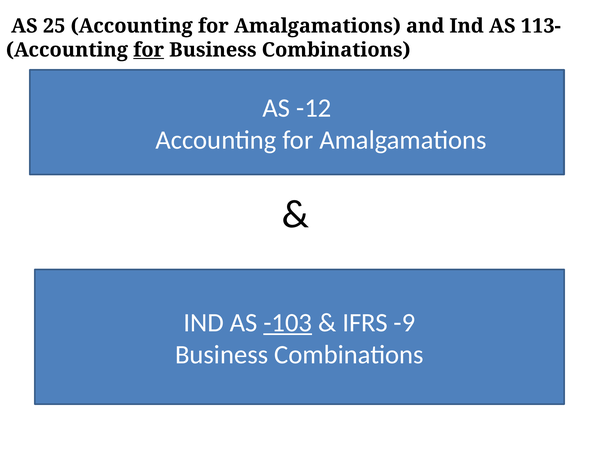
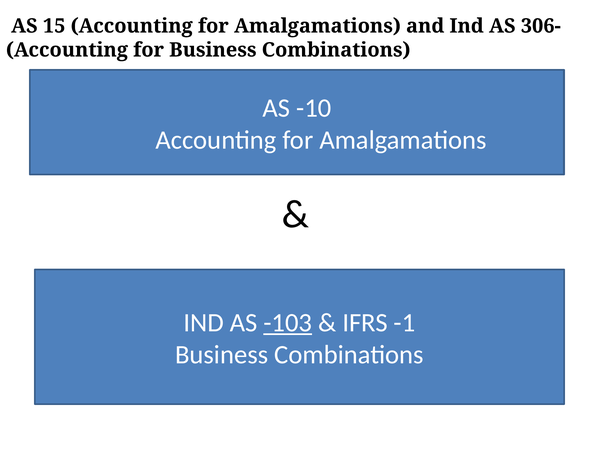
25: 25 -> 15
113-: 113- -> 306-
for at (149, 50) underline: present -> none
-12: -12 -> -10
-9: -9 -> -1
